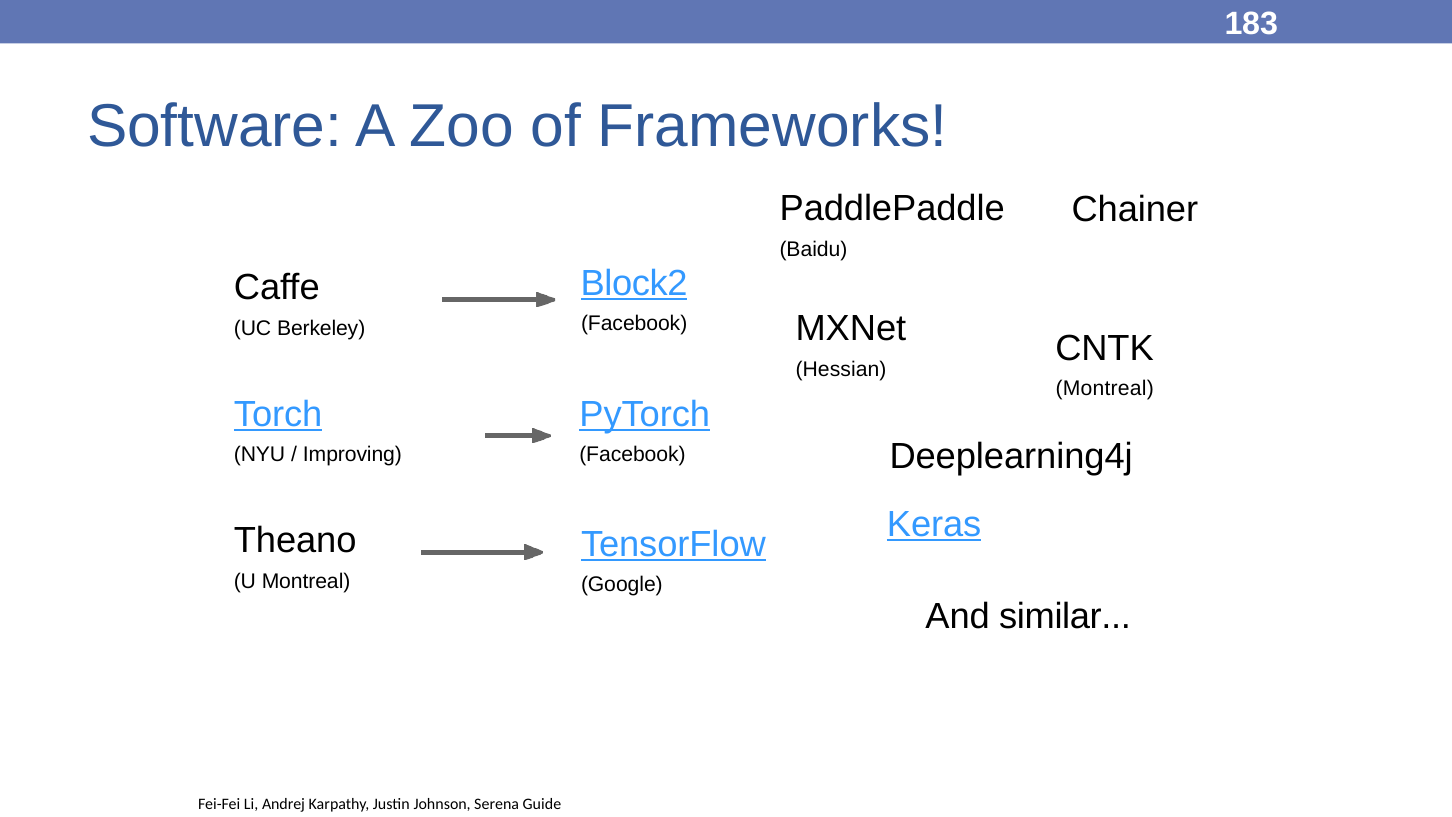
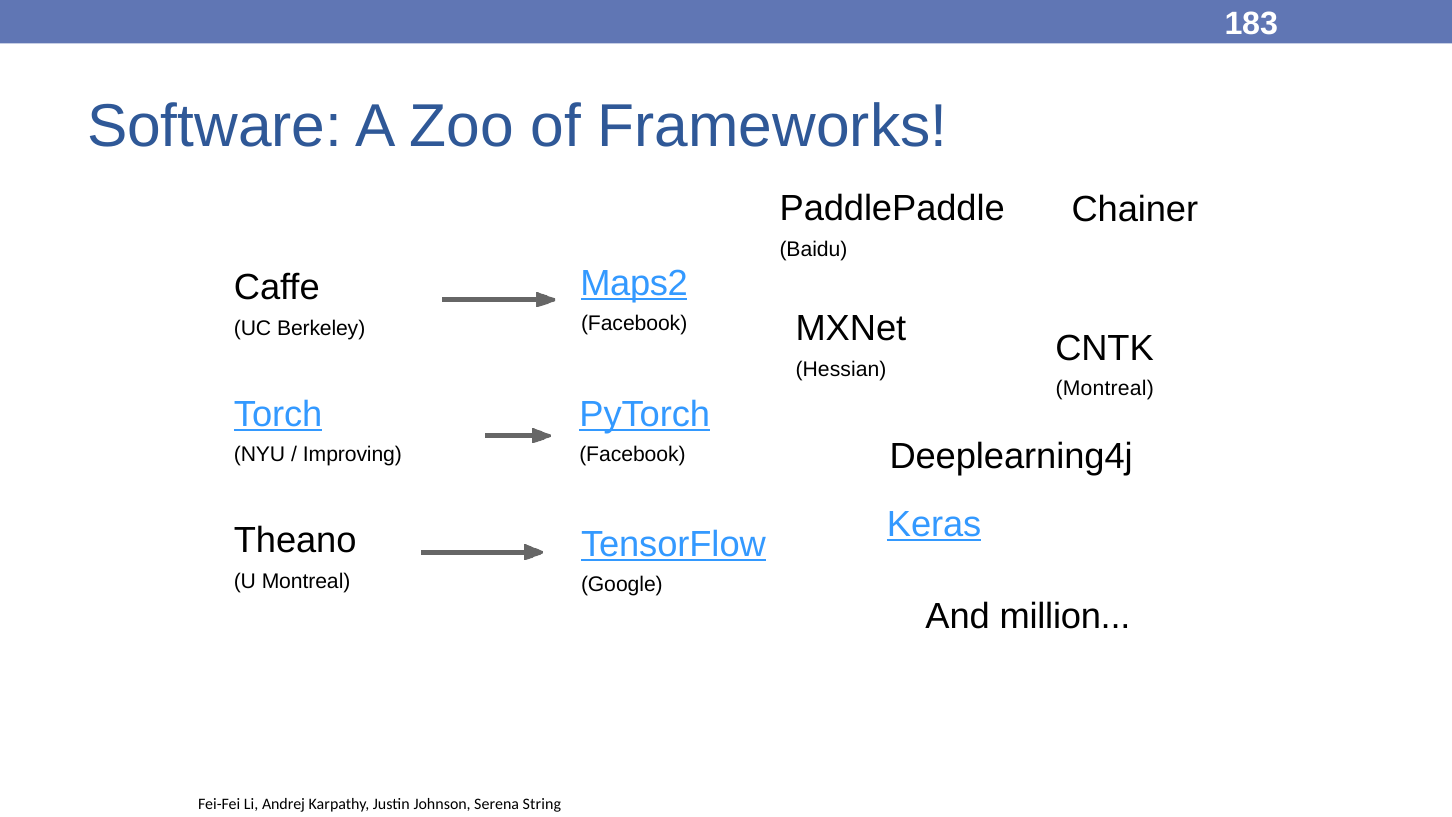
Block2: Block2 -> Maps2
similar: similar -> million
Guide: Guide -> String
